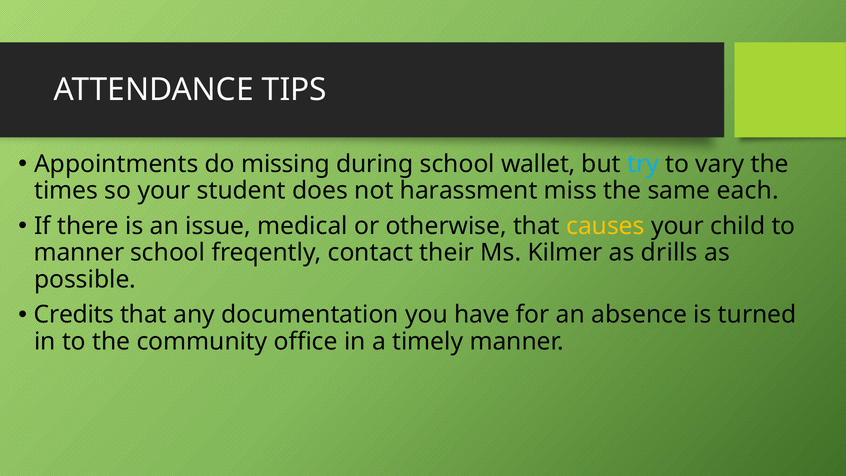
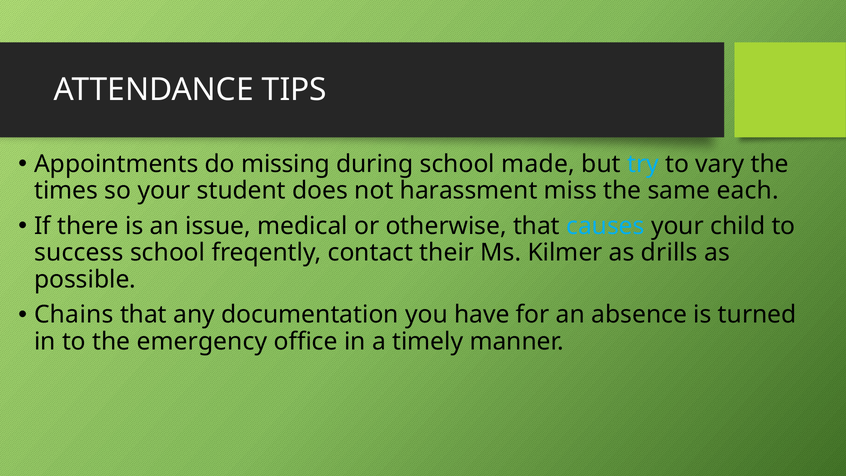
wallet: wallet -> made
causes colour: yellow -> light blue
manner at (79, 253): manner -> success
Credits: Credits -> Chains
community: community -> emergency
